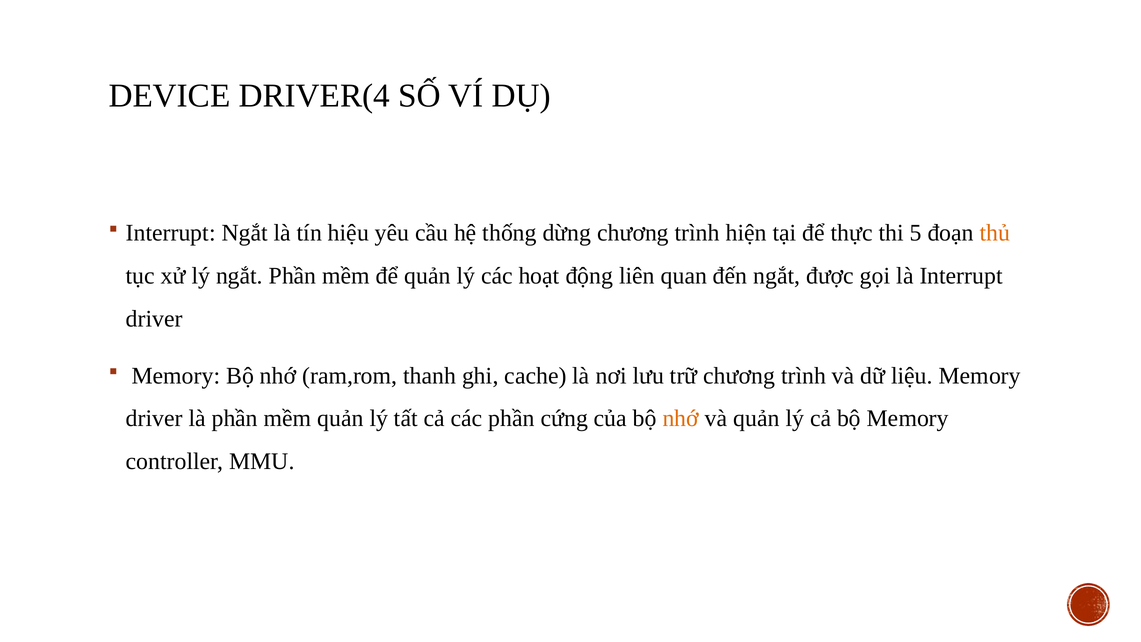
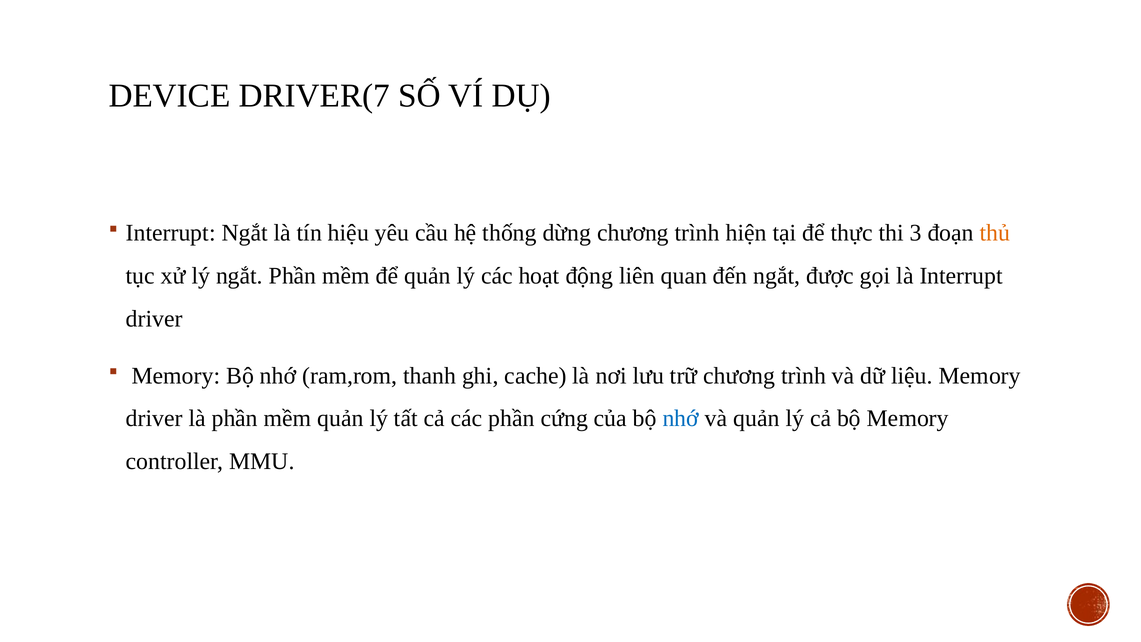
DRIVER(4: DRIVER(4 -> DRIVER(7
5: 5 -> 3
nhớ at (681, 418) colour: orange -> blue
